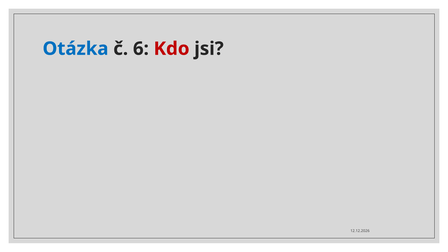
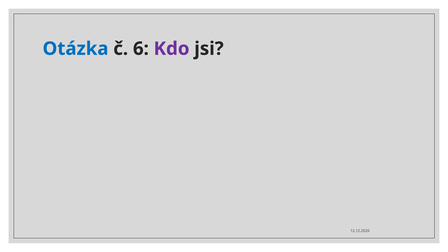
Kdo colour: red -> purple
